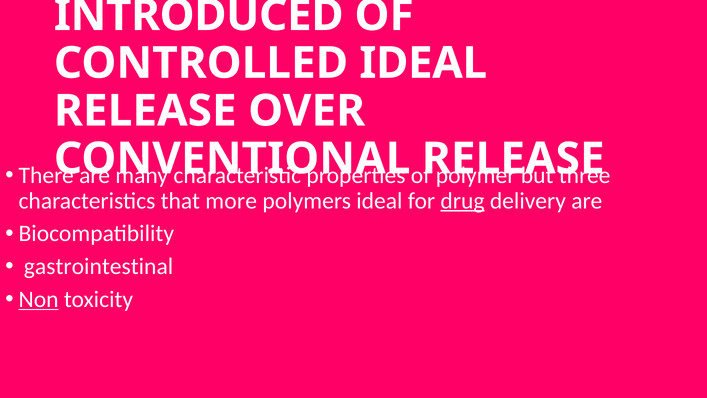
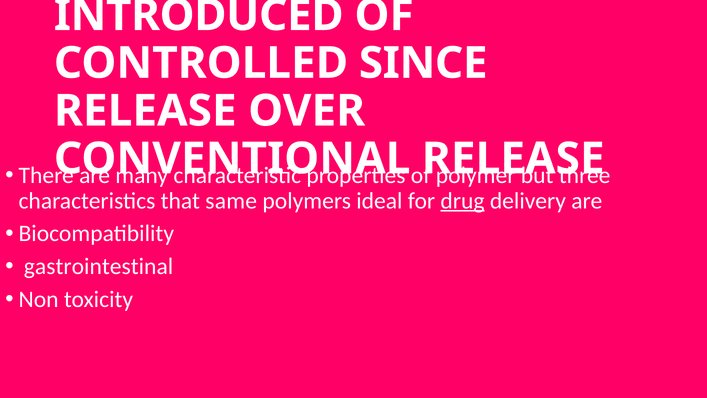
CONTROLLED IDEAL: IDEAL -> SINCE
more: more -> same
Non underline: present -> none
